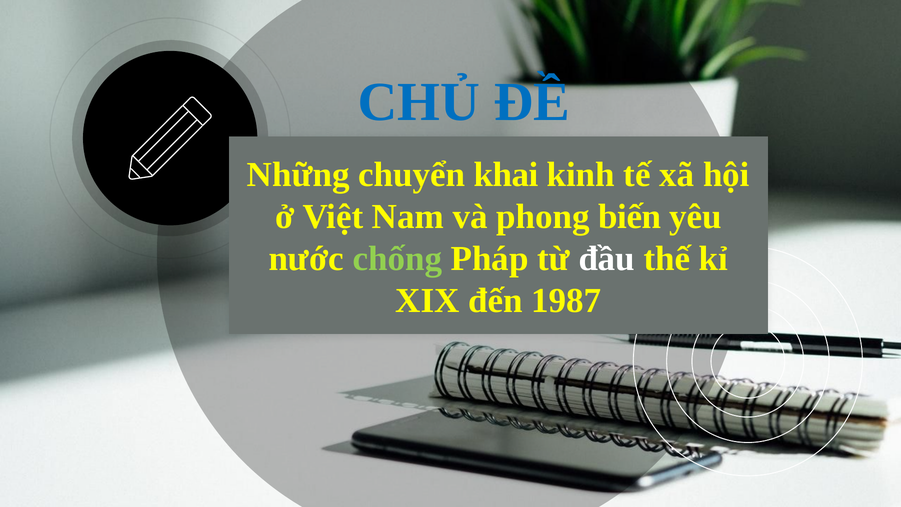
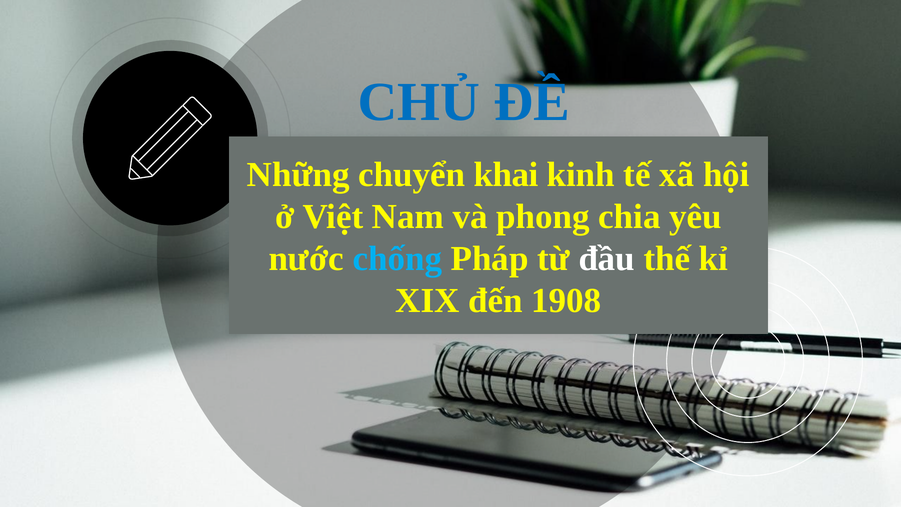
biến: biến -> chia
chống colour: light green -> light blue
1987: 1987 -> 1908
